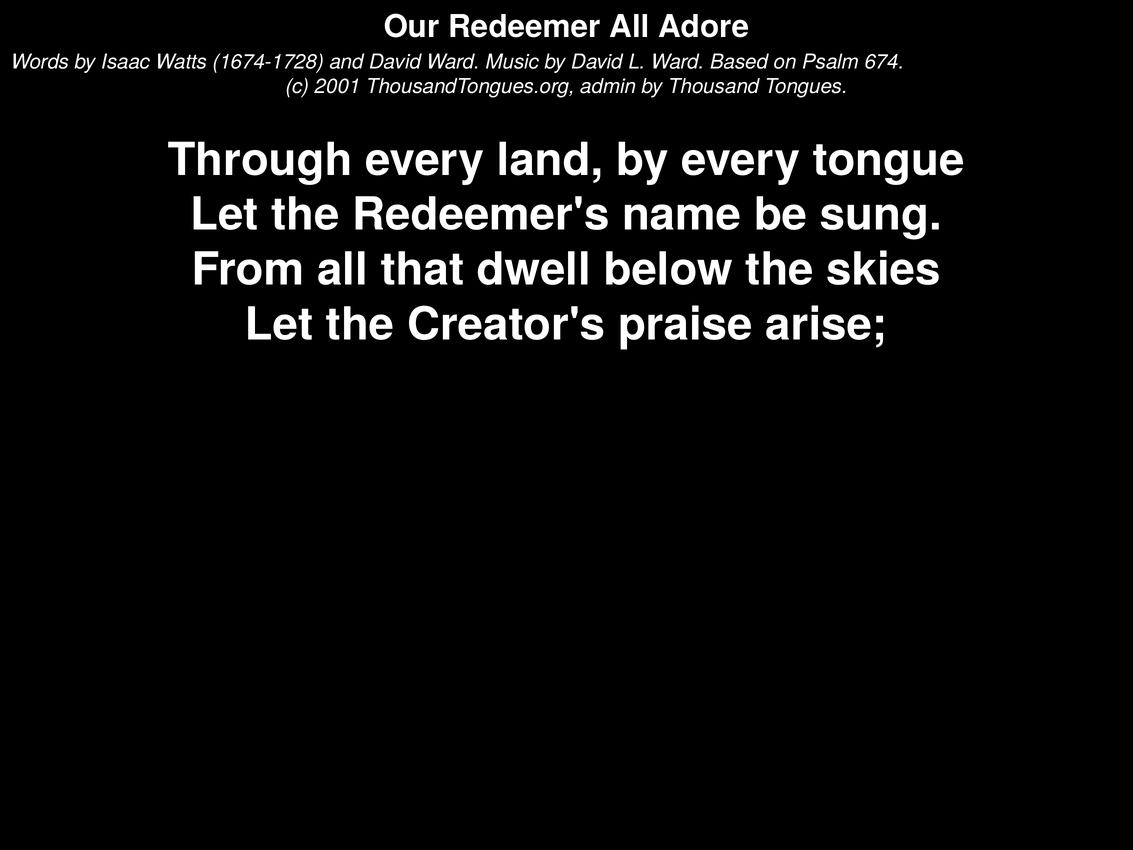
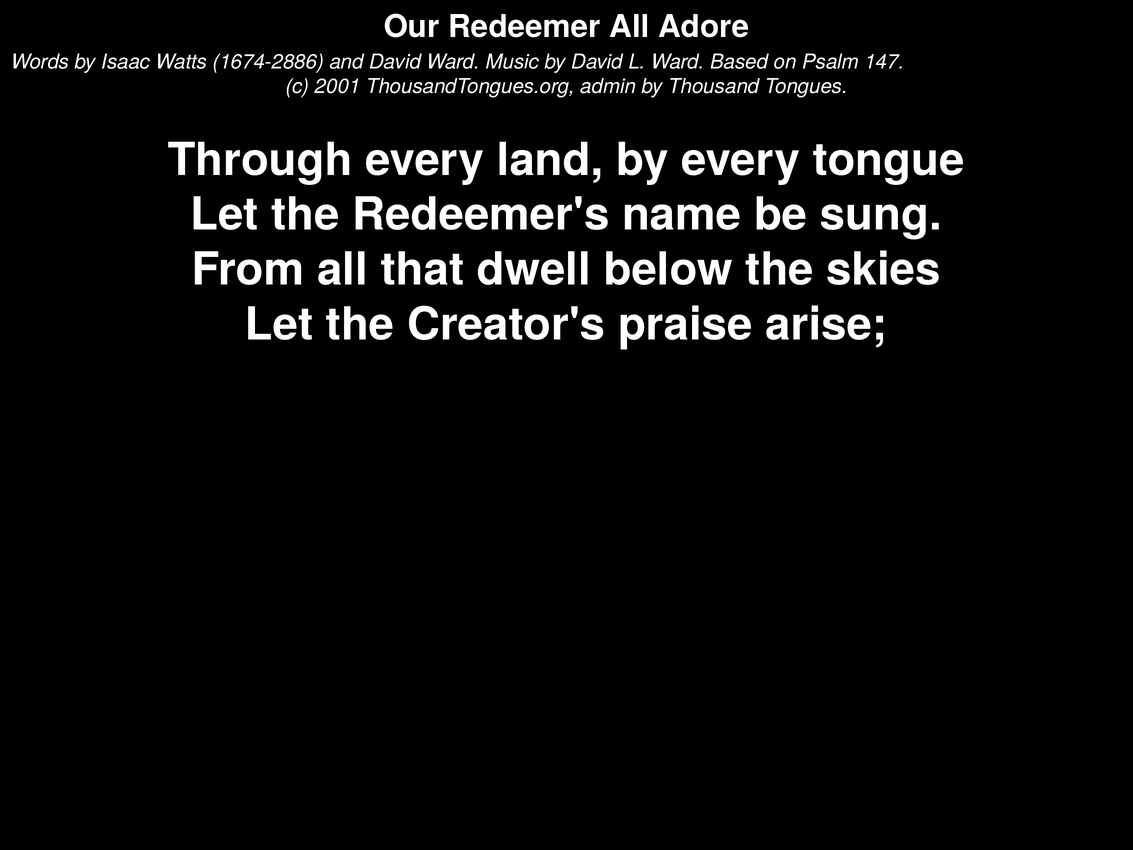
1674-1728: 1674-1728 -> 1674-2886
674: 674 -> 147
